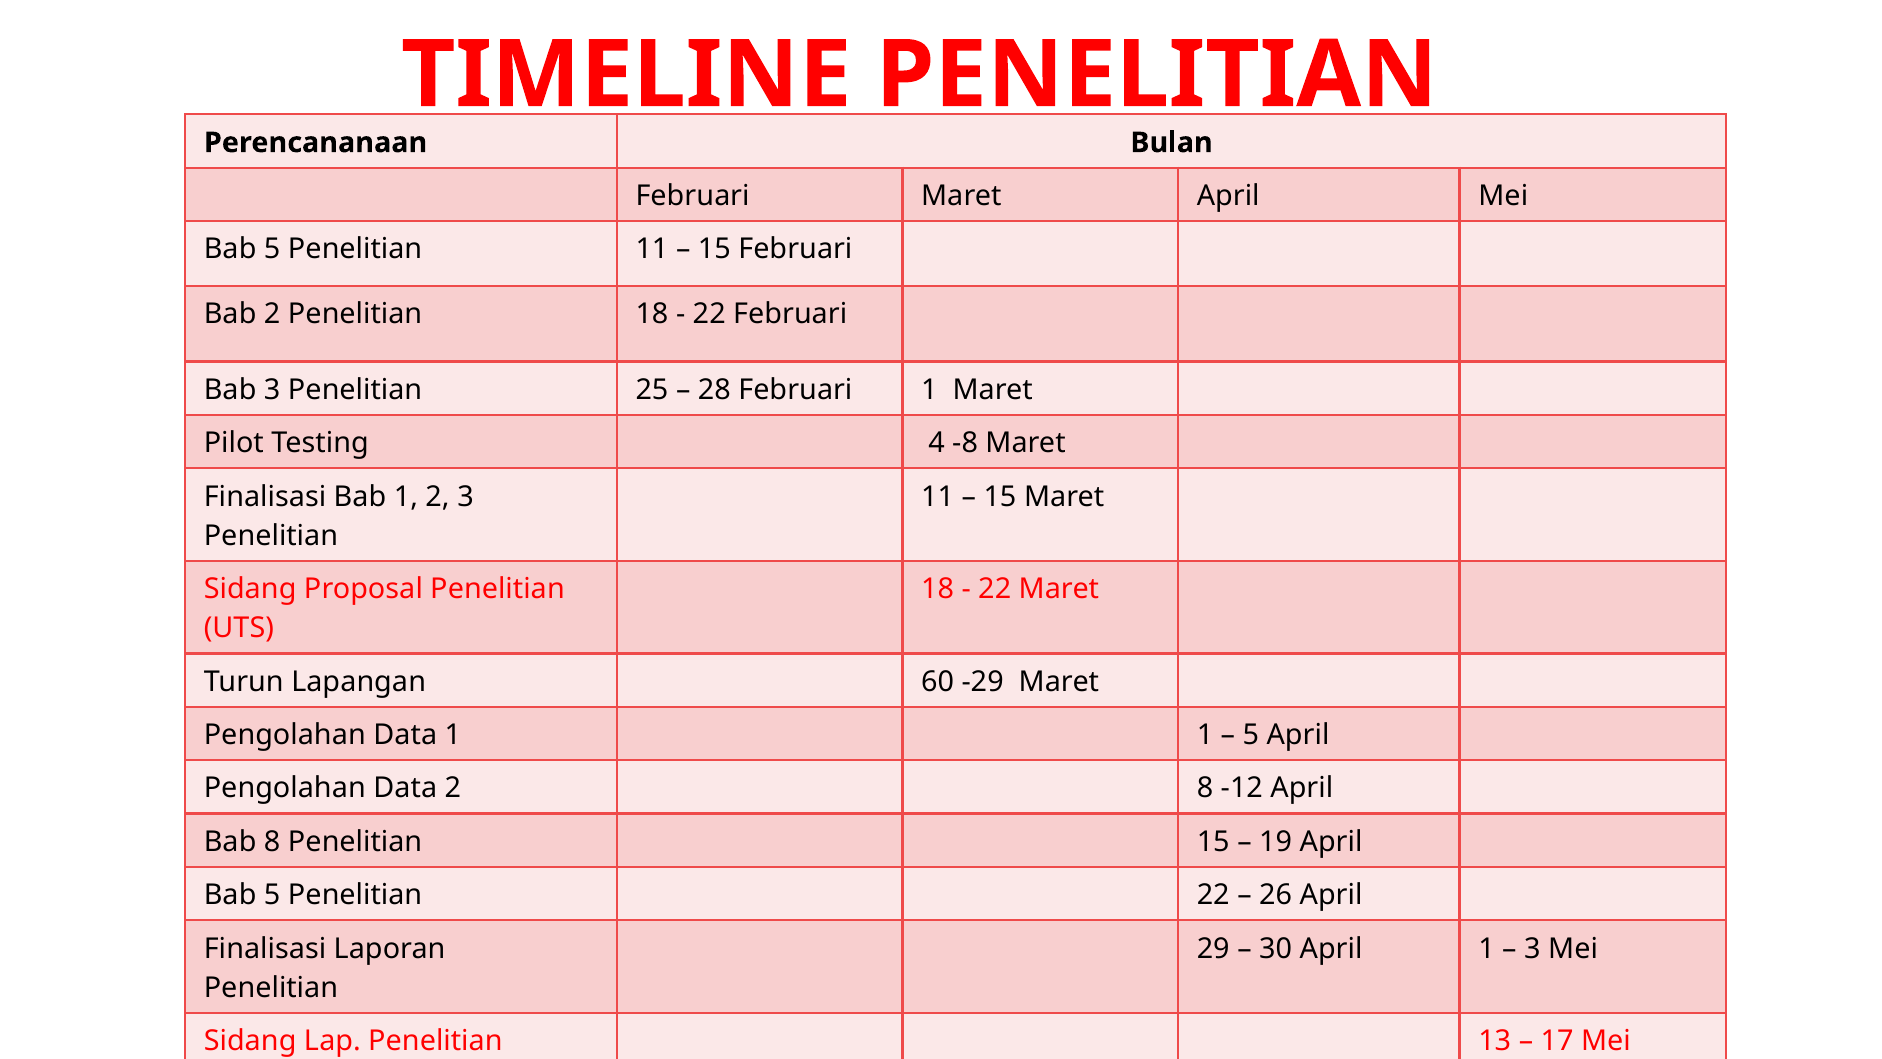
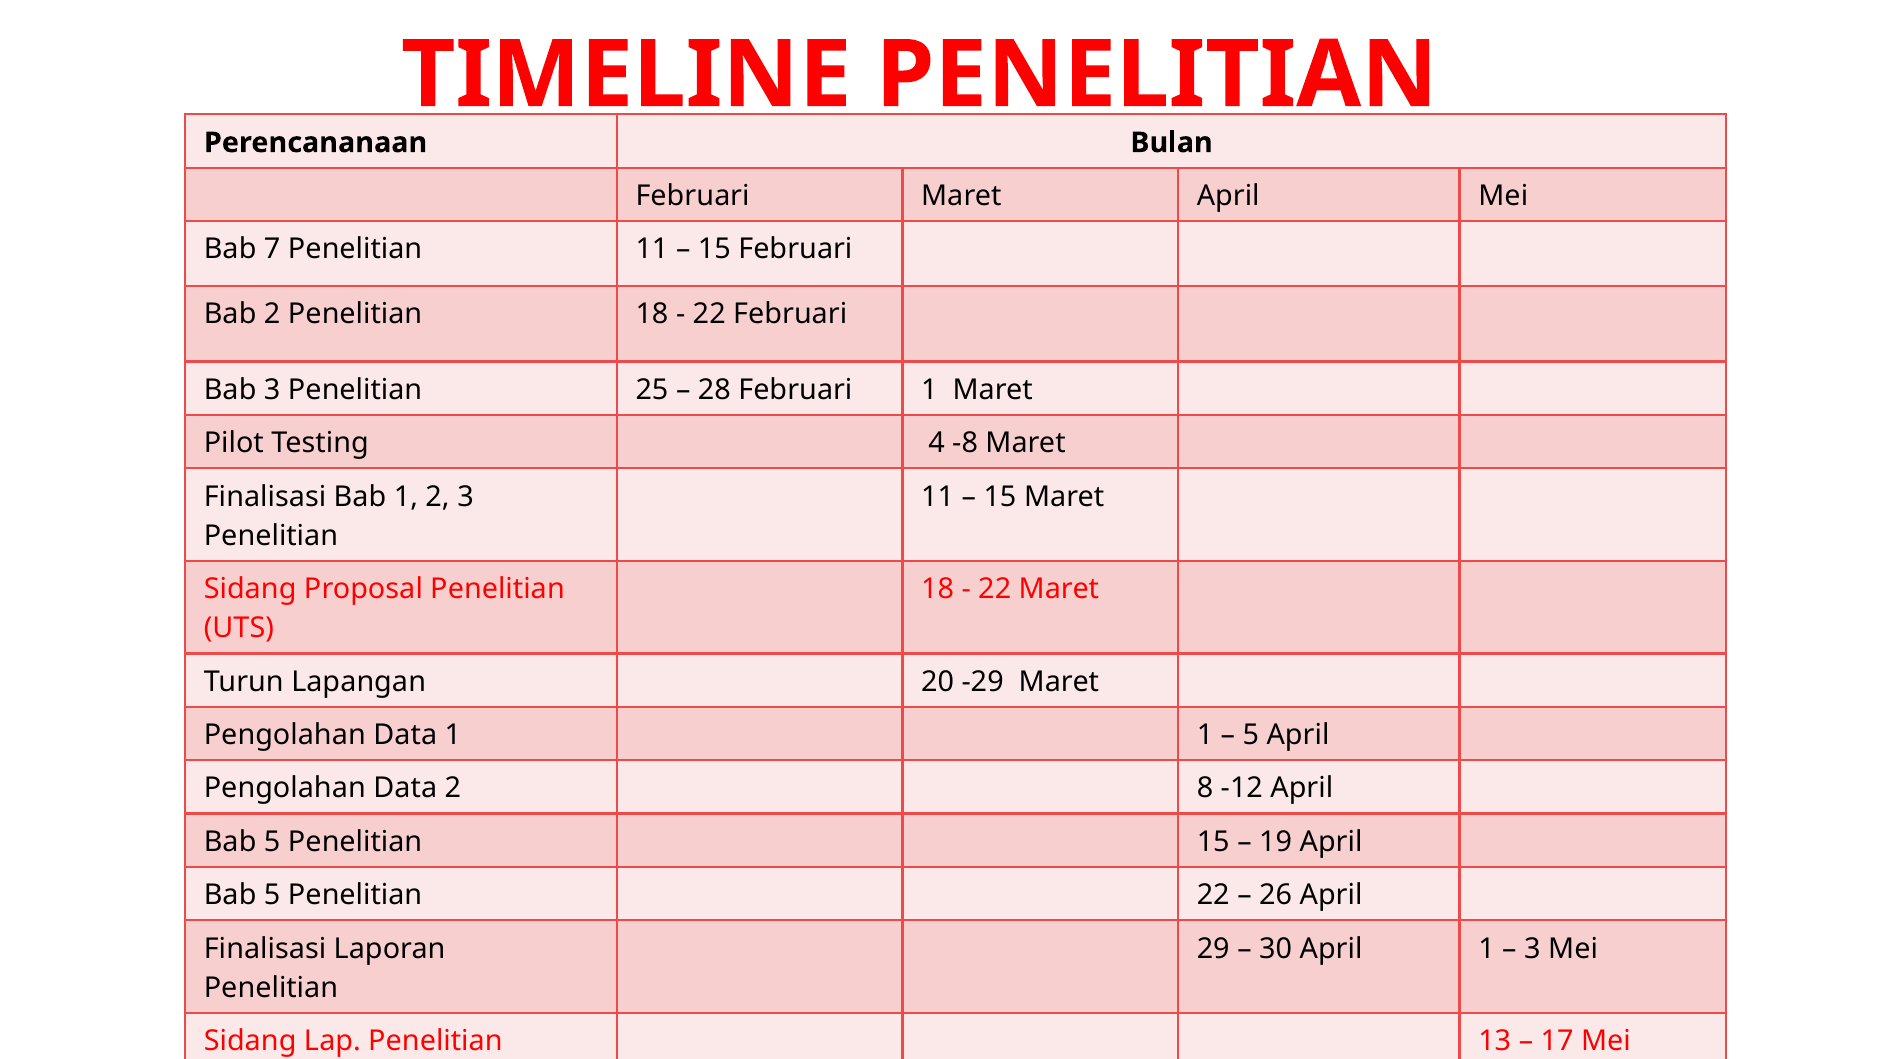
5 at (272, 249): 5 -> 7
60: 60 -> 20
8 at (272, 842): 8 -> 5
